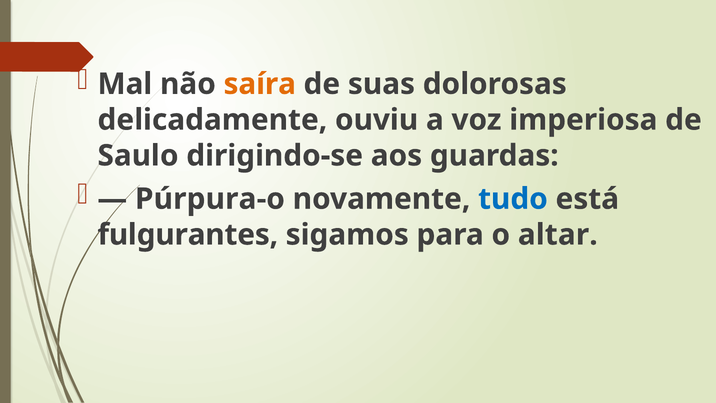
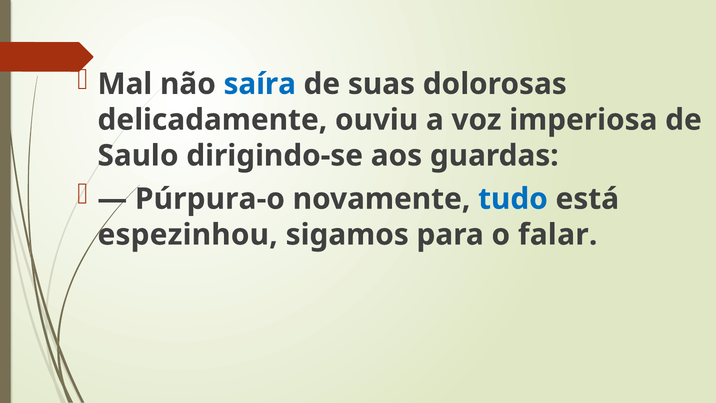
saíra colour: orange -> blue
fulgurantes: fulgurantes -> espezinhou
altar: altar -> falar
